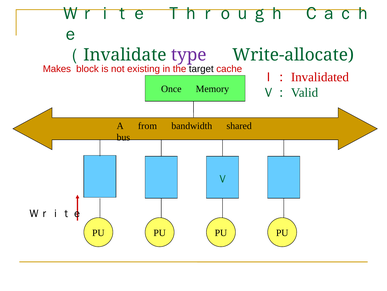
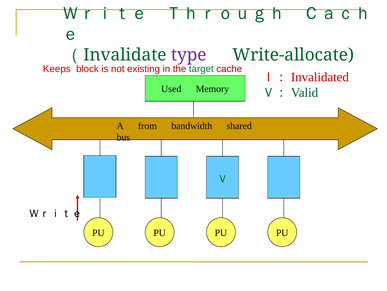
Makes: Makes -> Keeps
target colour: black -> green
Once: Once -> Used
